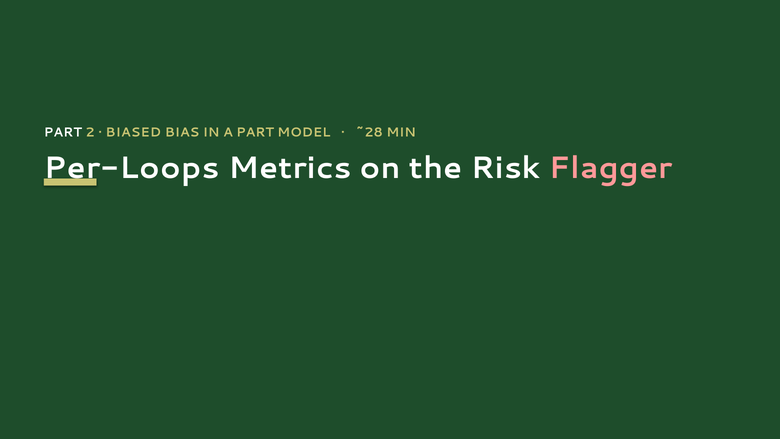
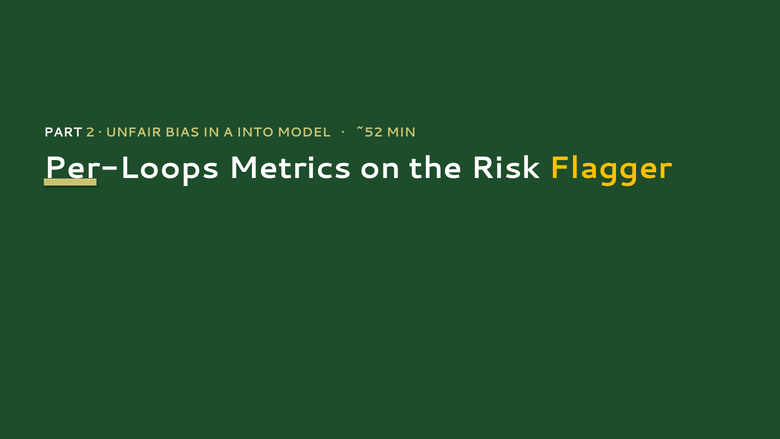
BIASED: BIASED -> UNFAIR
A PART: PART -> INTO
~28: ~28 -> ~52
Flagger colour: pink -> yellow
